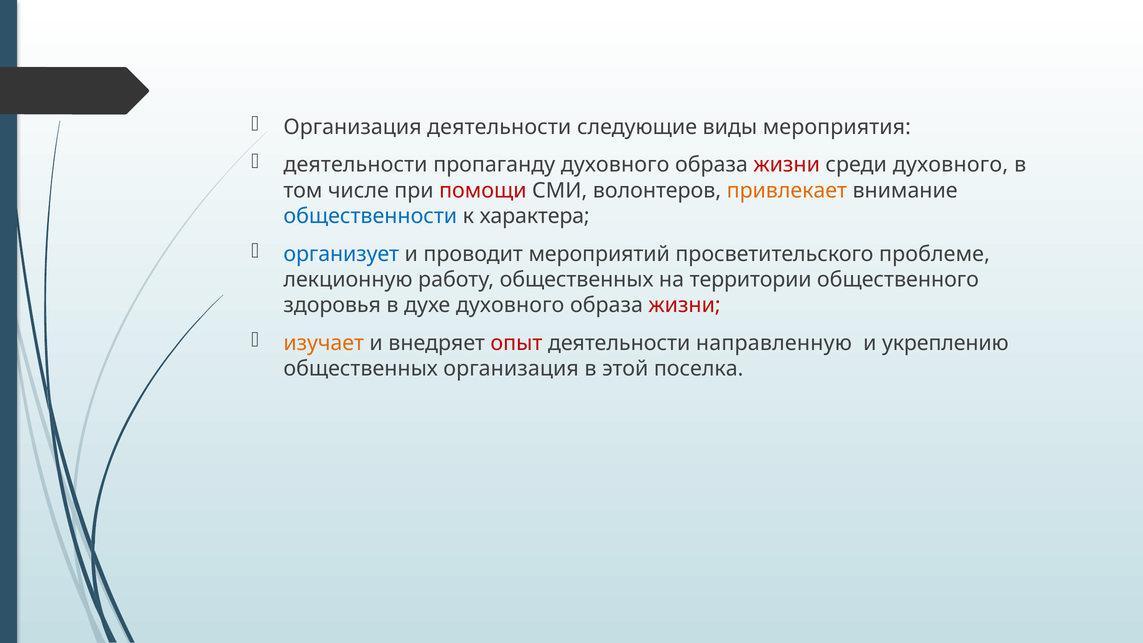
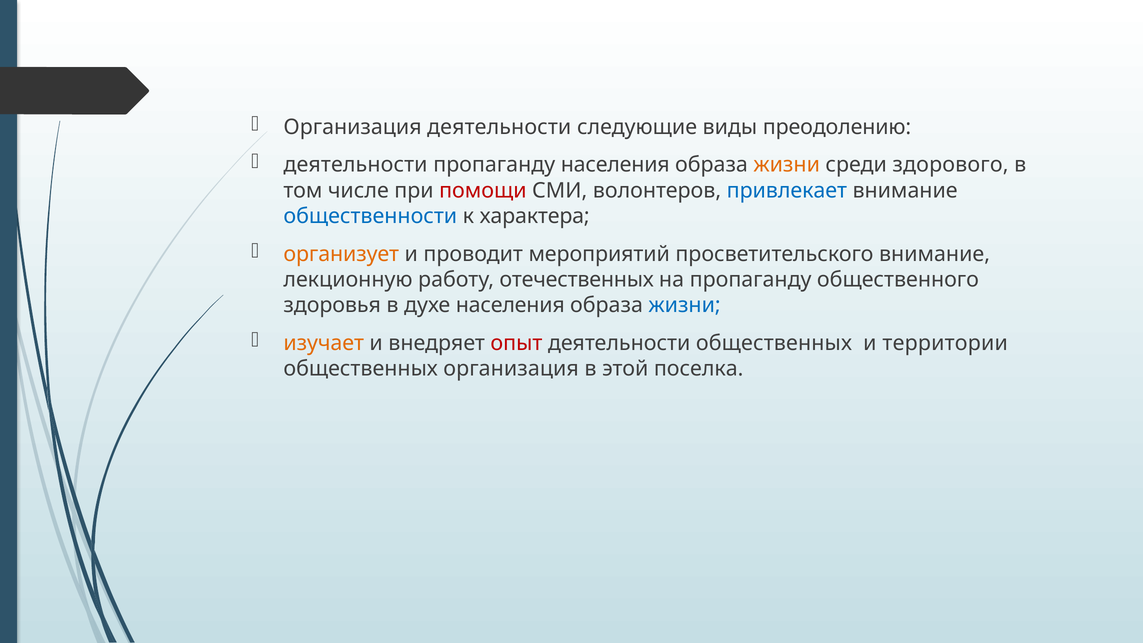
мероприятия: мероприятия -> преодолению
пропаганду духовного: духовного -> населения
жизни at (787, 165) colour: red -> orange
среди духовного: духовного -> здорового
привлекает colour: orange -> blue
организует colour: blue -> orange
просветительского проблеме: проблеме -> внимание
работу общественных: общественных -> отечественных
на территории: территории -> пропаганду
духе духовного: духовного -> населения
жизни at (685, 305) colour: red -> blue
деятельности направленную: направленную -> общественных
укреплению: укреплению -> территории
